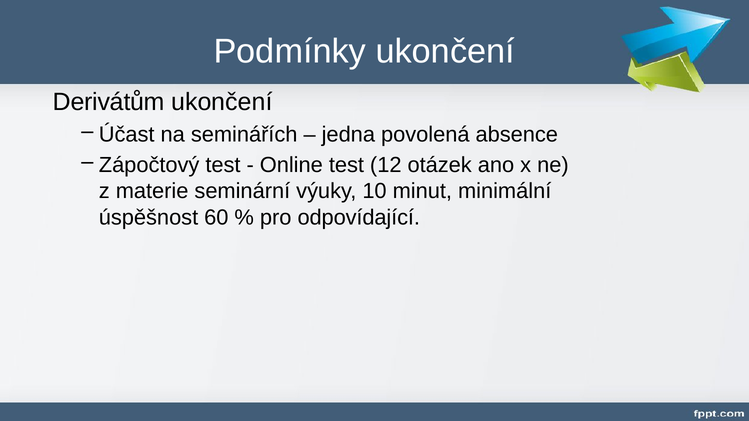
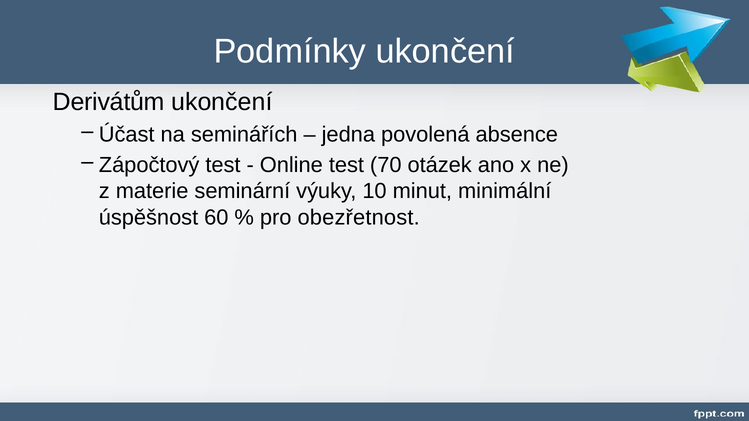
12: 12 -> 70
odpovídající: odpovídající -> obezřetnost
